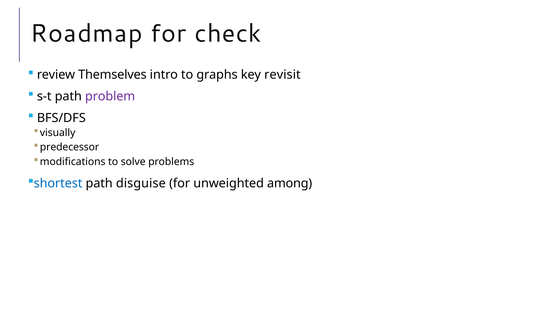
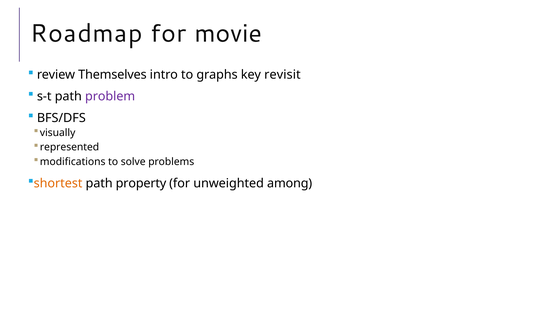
check: check -> movie
predecessor: predecessor -> represented
shortest colour: blue -> orange
disguise: disguise -> property
